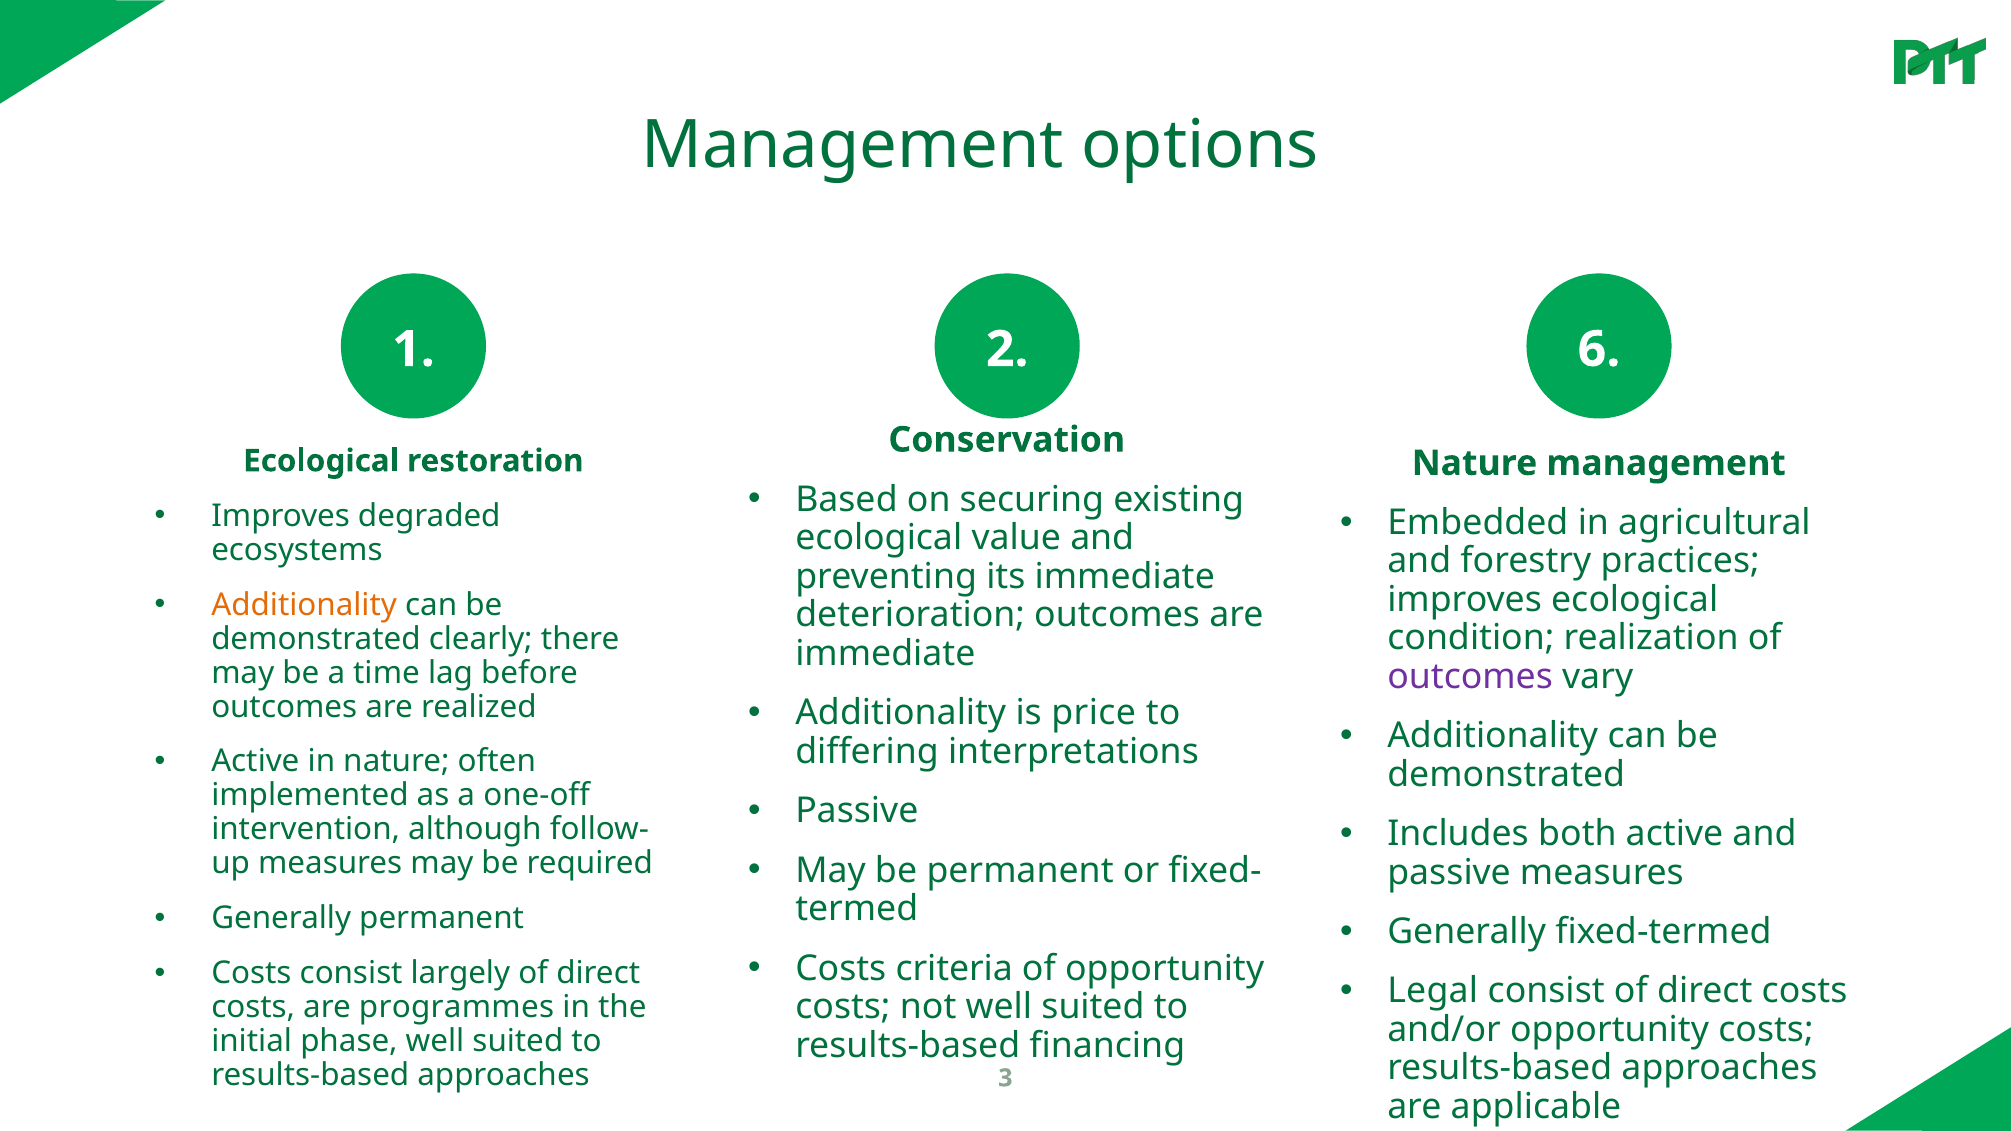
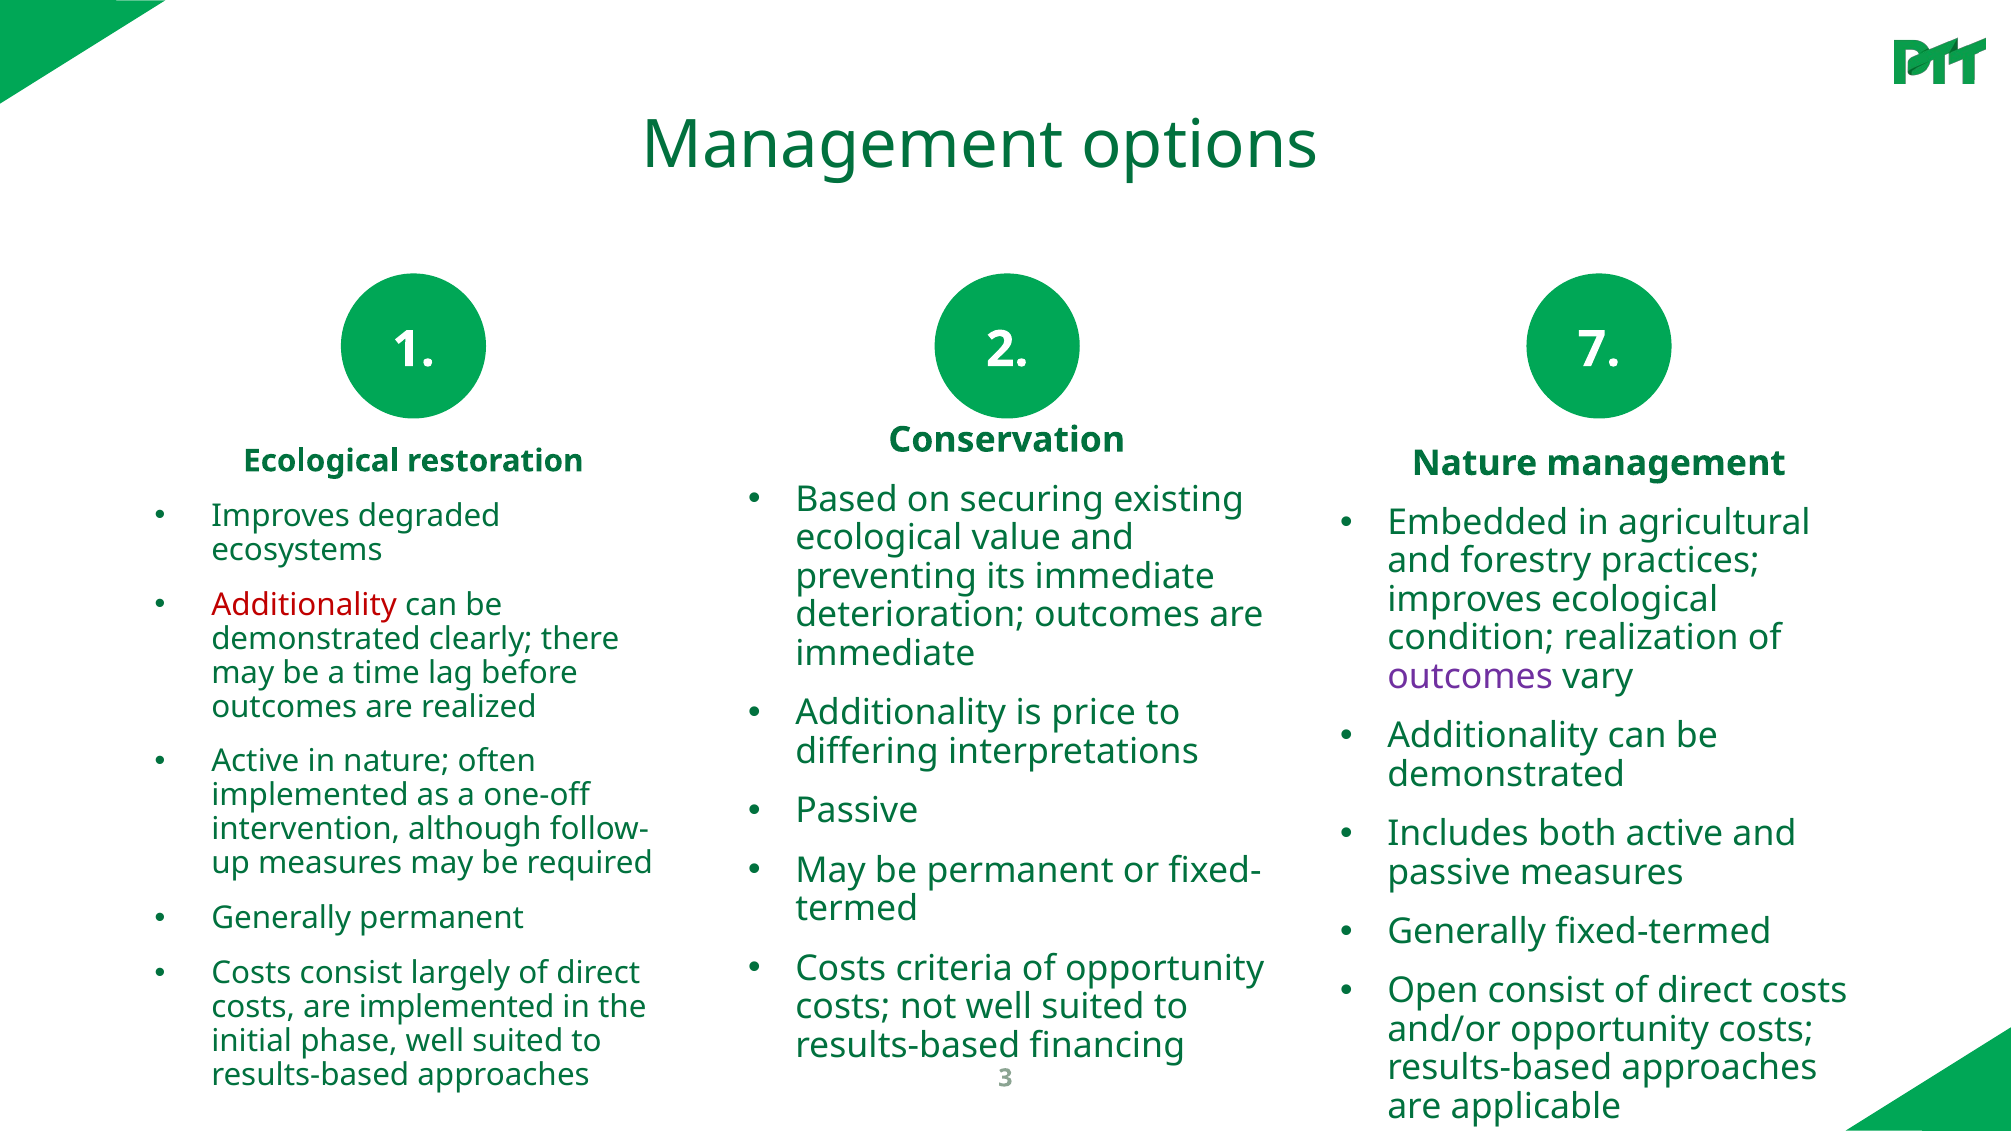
6: 6 -> 7
Additionality at (304, 605) colour: orange -> red
Legal: Legal -> Open
are programmes: programmes -> implemented
